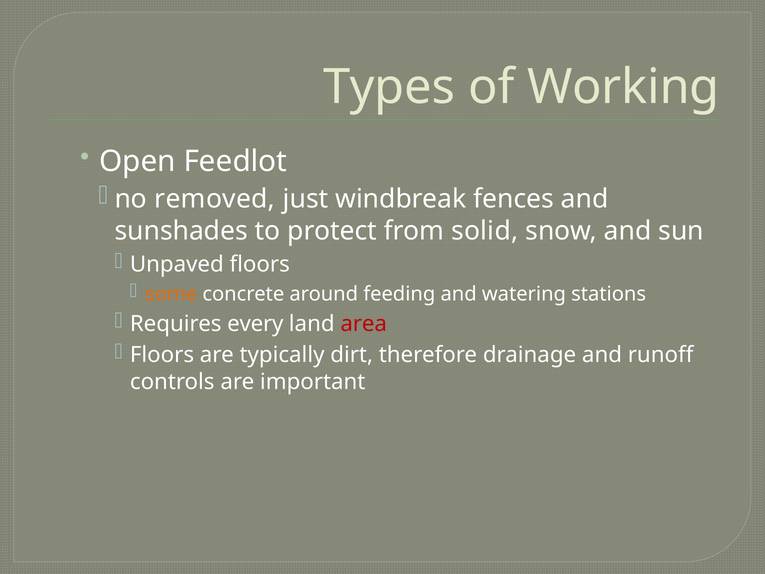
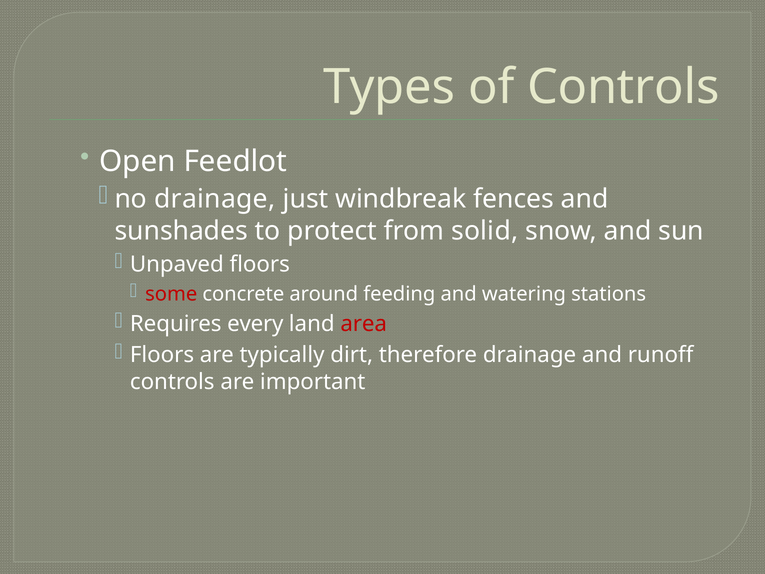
of Working: Working -> Controls
no removed: removed -> drainage
some colour: orange -> red
